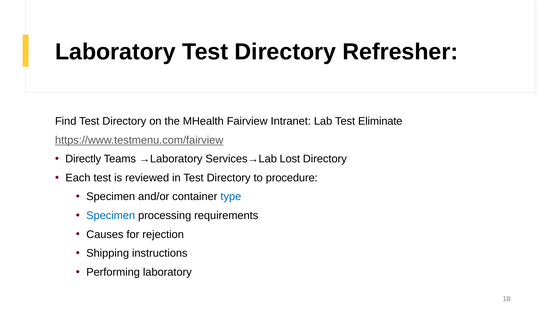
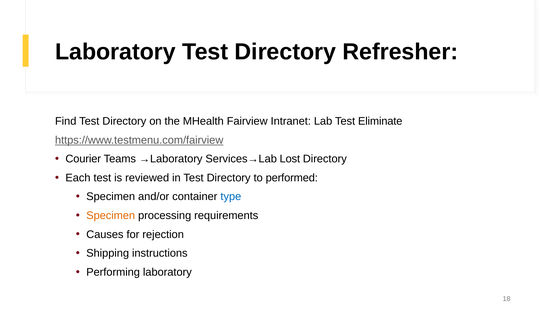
Directly: Directly -> Courier
procedure: procedure -> performed
Specimen at (111, 215) colour: blue -> orange
